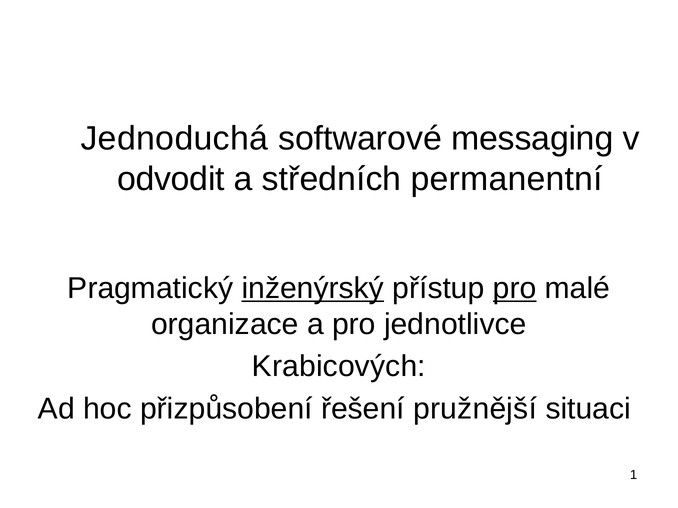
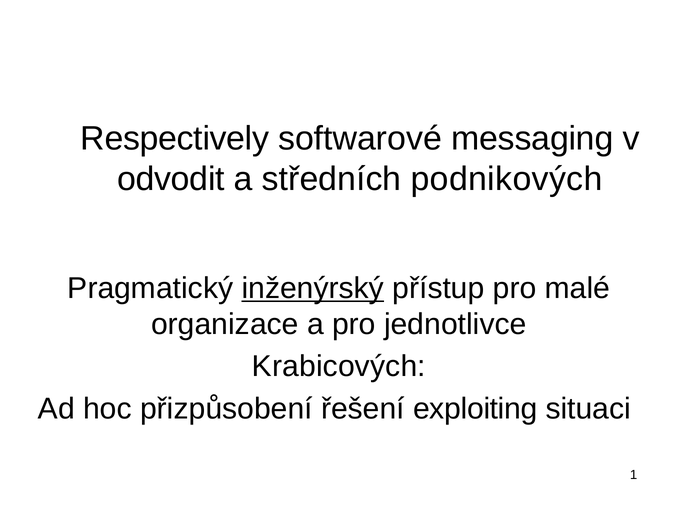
Jednoduchá: Jednoduchá -> Respectively
permanentní: permanentní -> podnikových
pro at (515, 289) underline: present -> none
pružnější: pružnější -> exploiting
